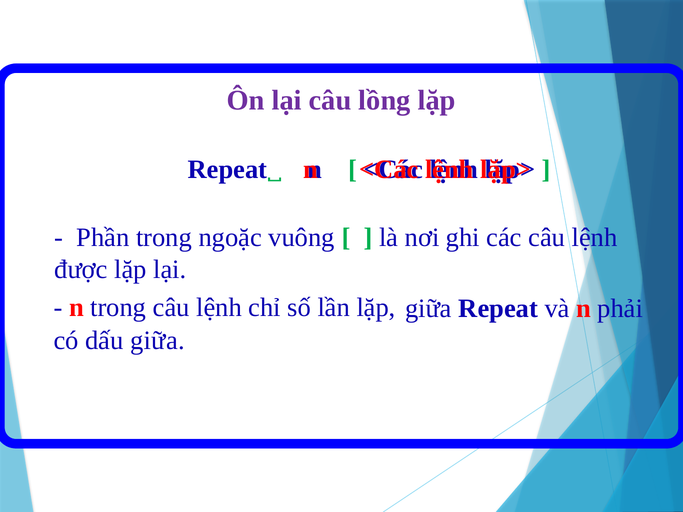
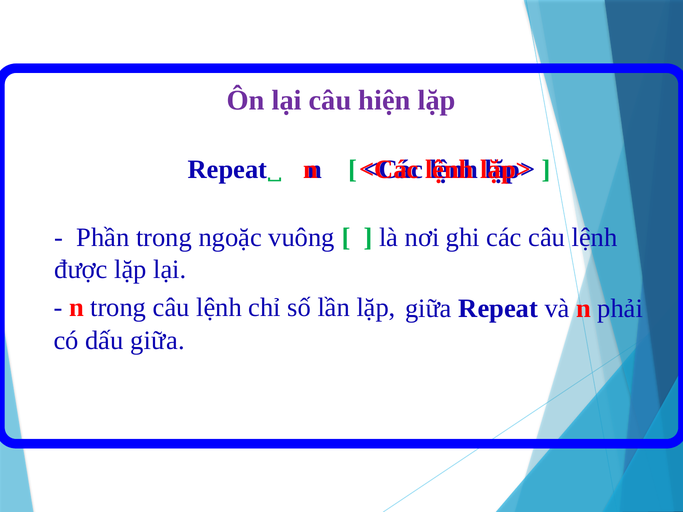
lồng: lồng -> hiện
